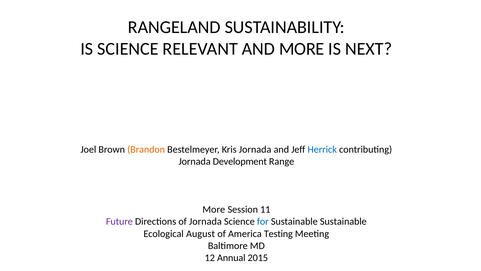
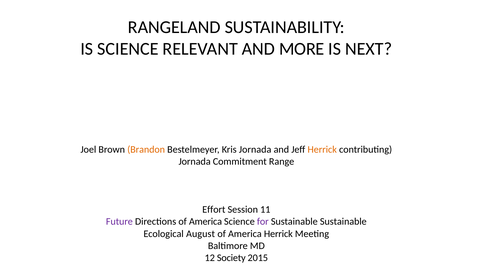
Herrick at (322, 149) colour: blue -> orange
Development: Development -> Commitment
More at (214, 209): More -> Effort
Directions of Jornada: Jornada -> America
for colour: blue -> purple
America Testing: Testing -> Herrick
Annual: Annual -> Society
